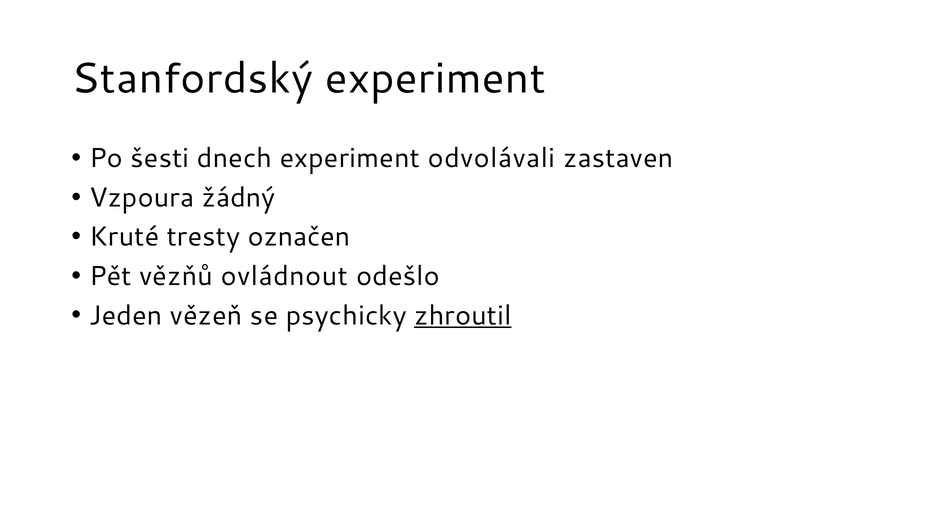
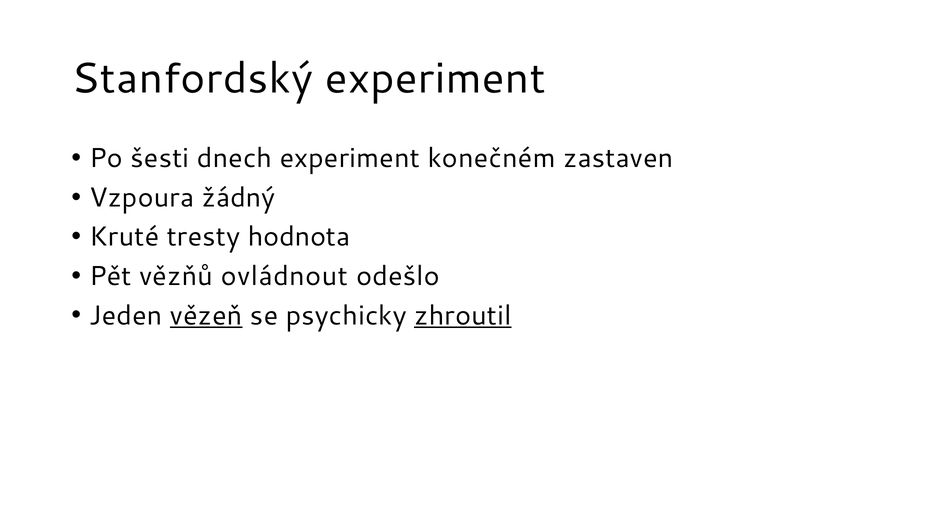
odvolávali: odvolávali -> konečném
označen: označen -> hodnota
vězeň underline: none -> present
